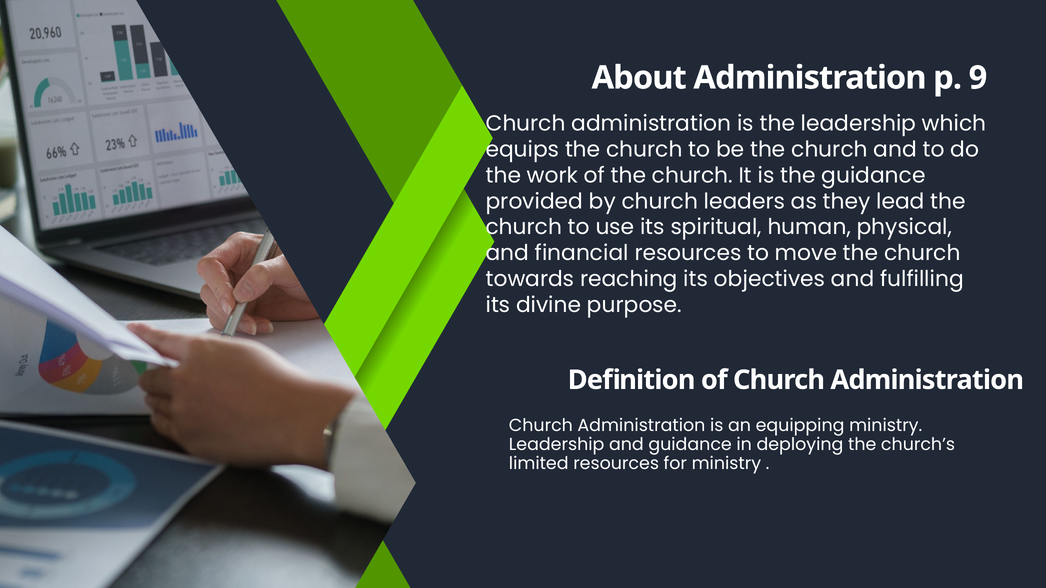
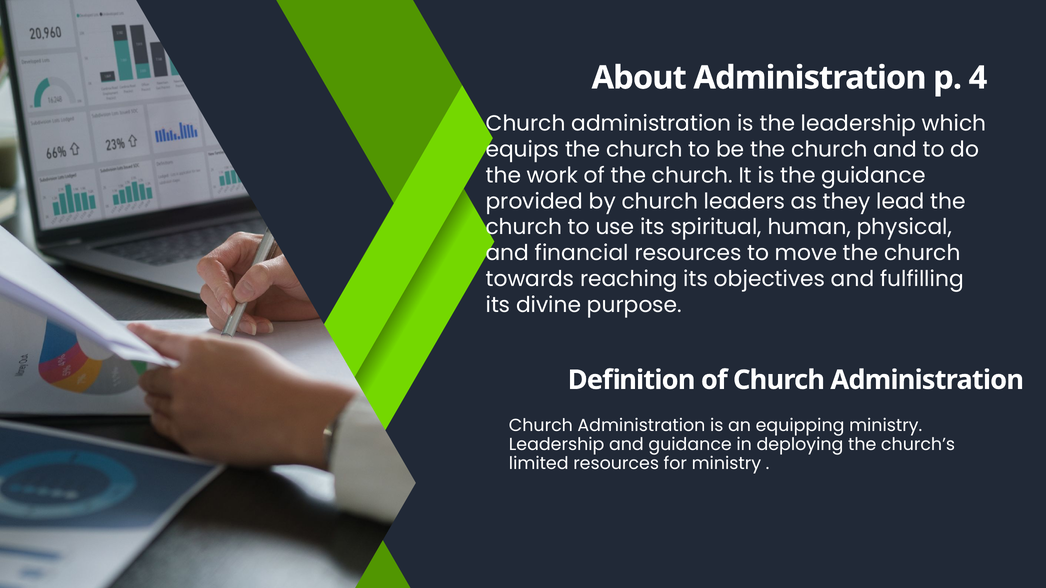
9: 9 -> 4
